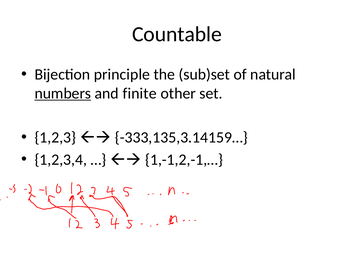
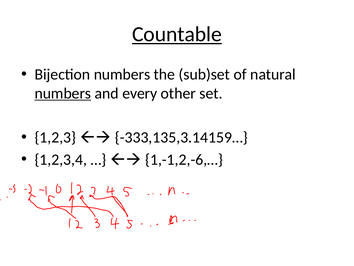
Countable underline: none -> present
Bijection principle: principle -> numbers
finite: finite -> every
1,-1,2,-1,…: 1,-1,2,-1,… -> 1,-1,2,-6,…
